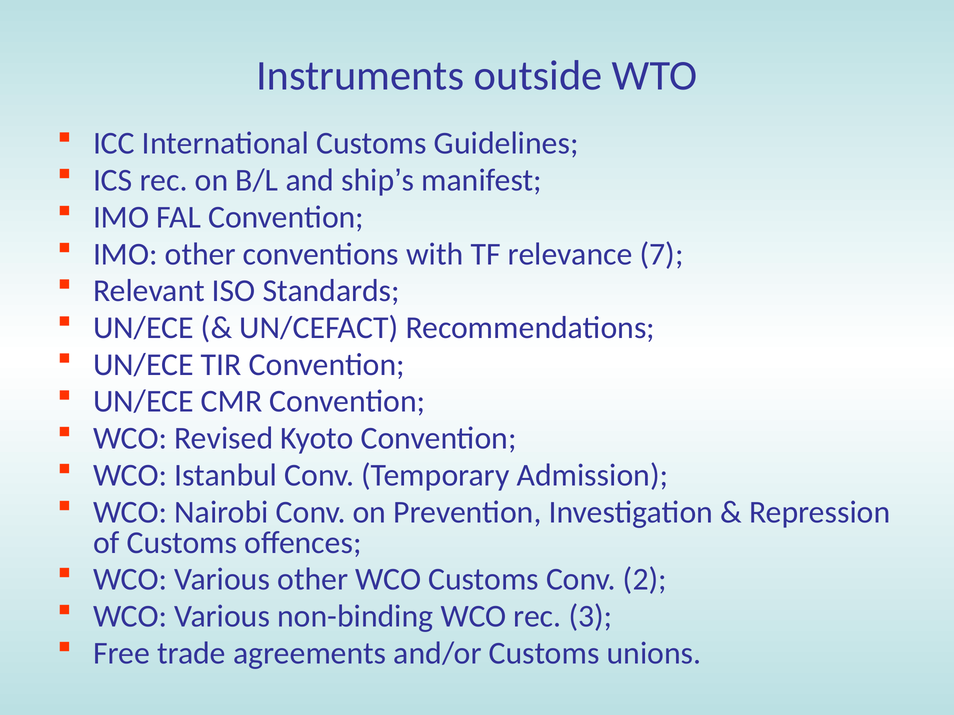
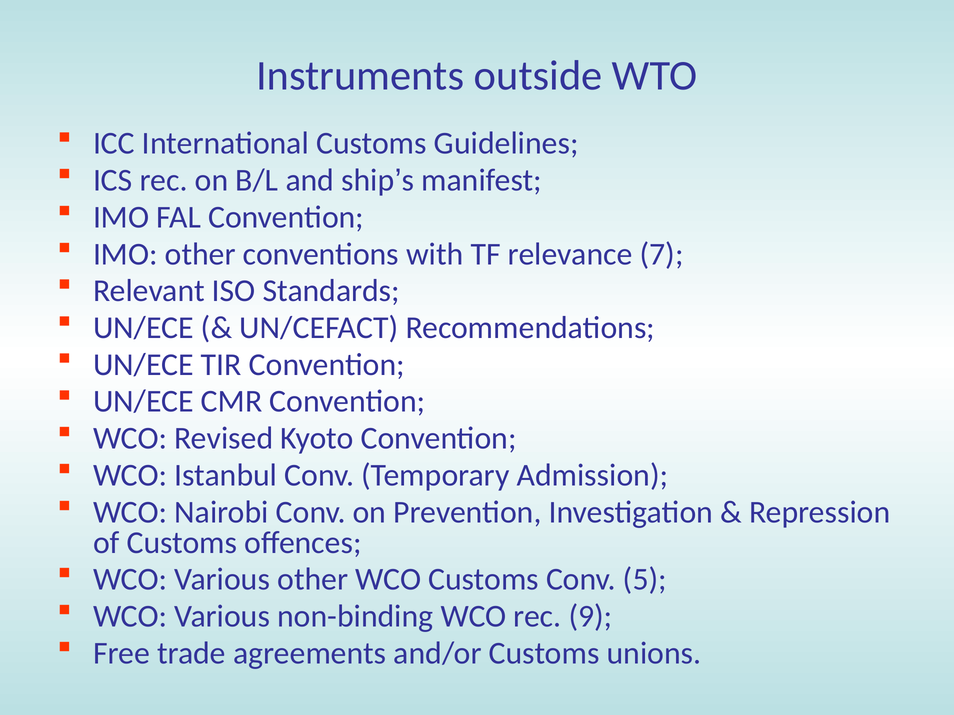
2: 2 -> 5
3: 3 -> 9
